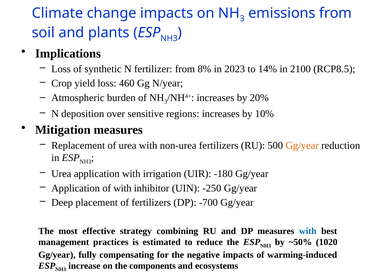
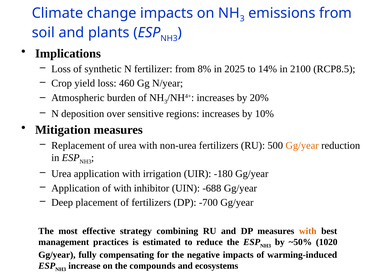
2023: 2023 -> 2025
-250: -250 -> -688
with at (308, 232) colour: blue -> orange
components: components -> compounds
